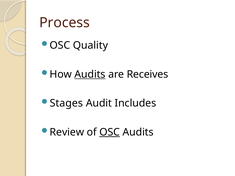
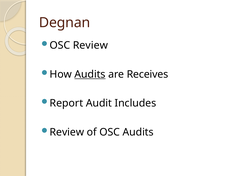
Process: Process -> Degnan
OSC Quality: Quality -> Review
Stages: Stages -> Report
OSC at (110, 132) underline: present -> none
